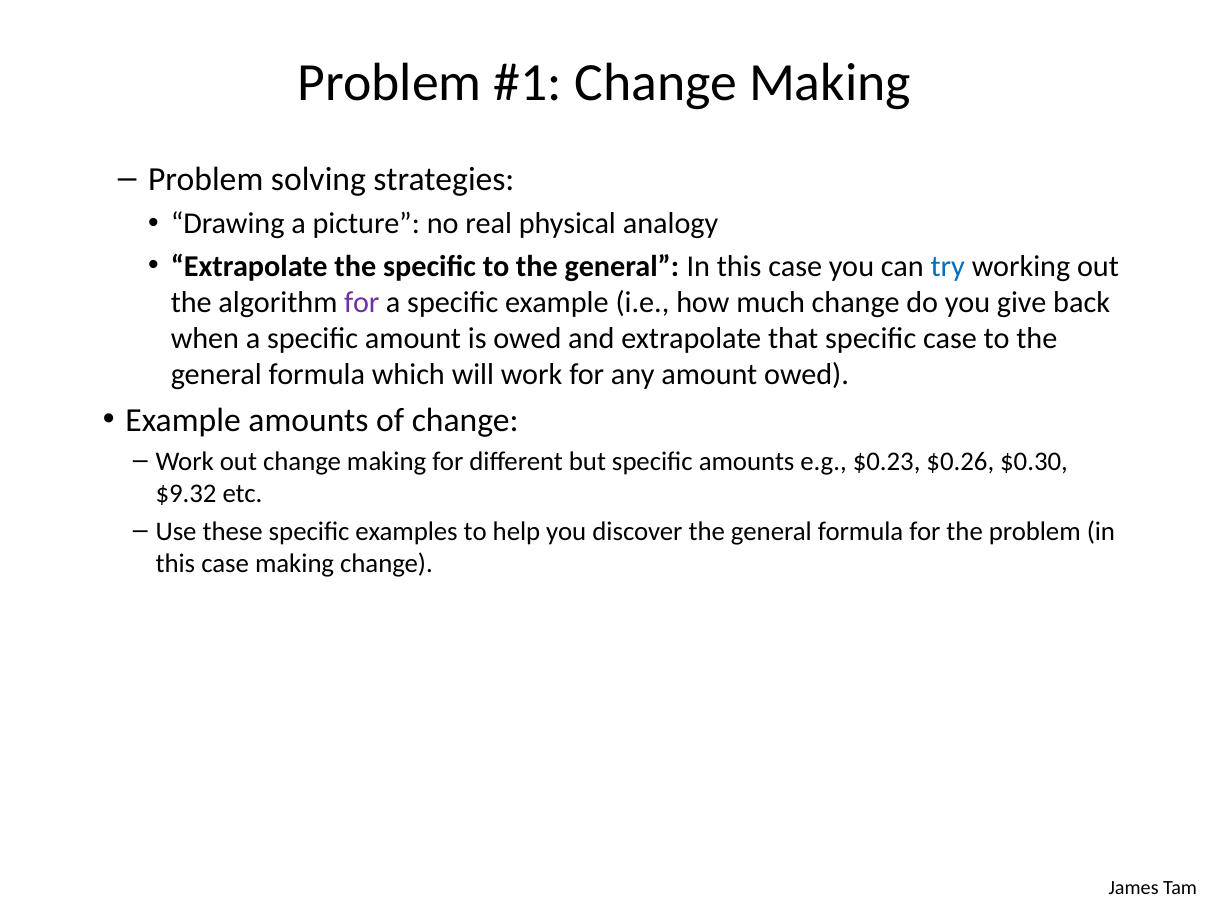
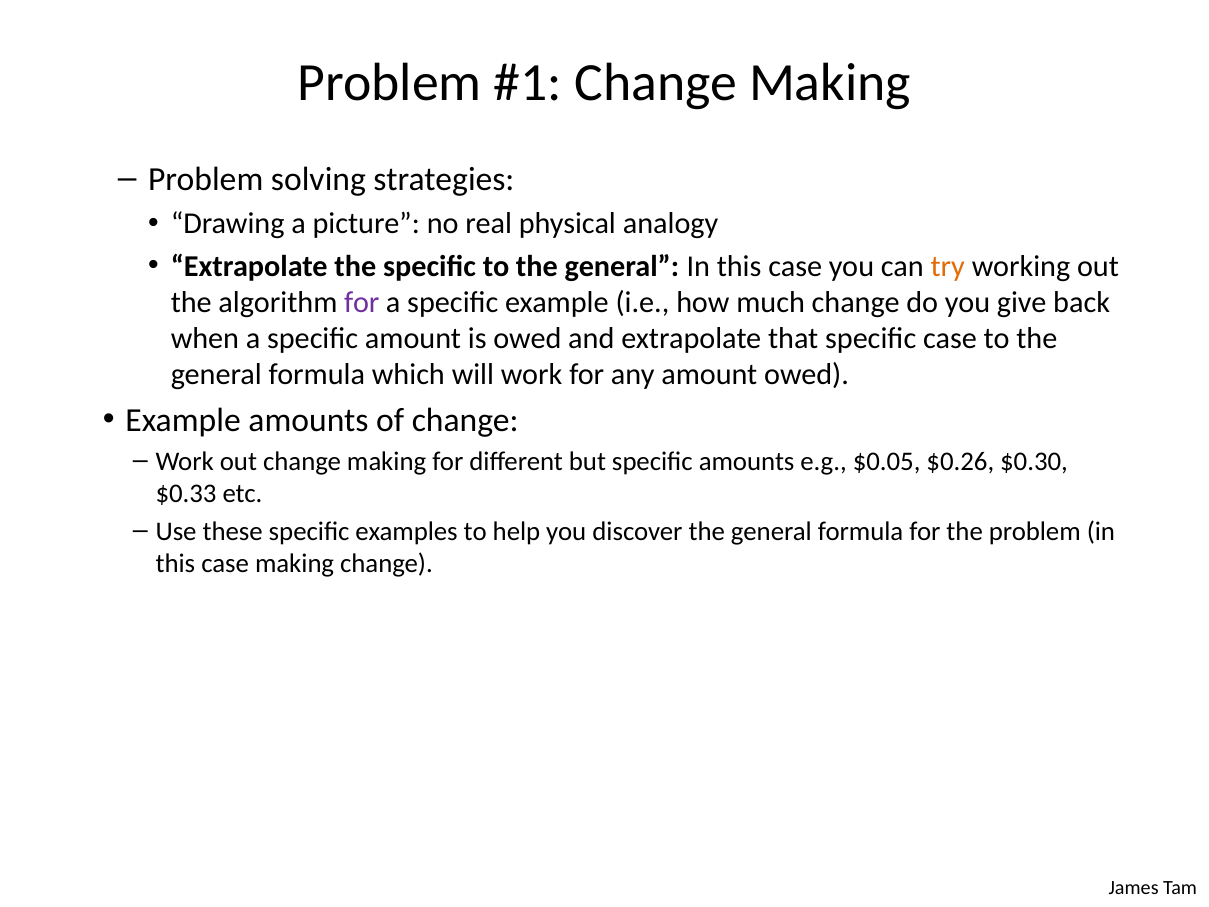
try colour: blue -> orange
$0.23: $0.23 -> $0.05
$9.32: $9.32 -> $0.33
